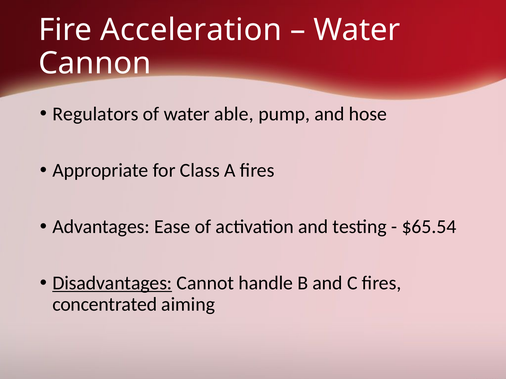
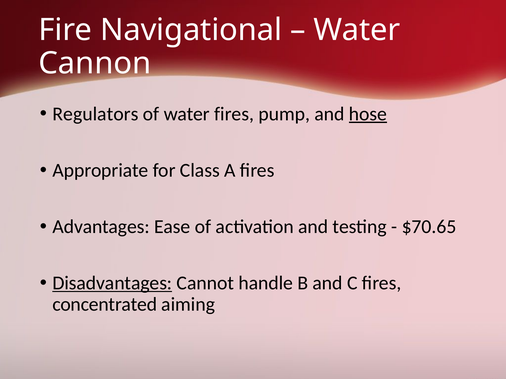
Acceleration: Acceleration -> Navigational
water able: able -> fires
hose underline: none -> present
$65.54: $65.54 -> $70.65
